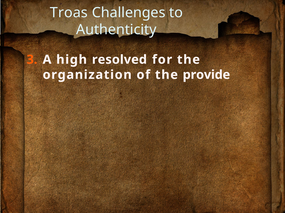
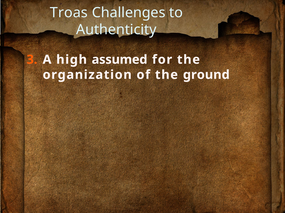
resolved: resolved -> assumed
provide: provide -> ground
